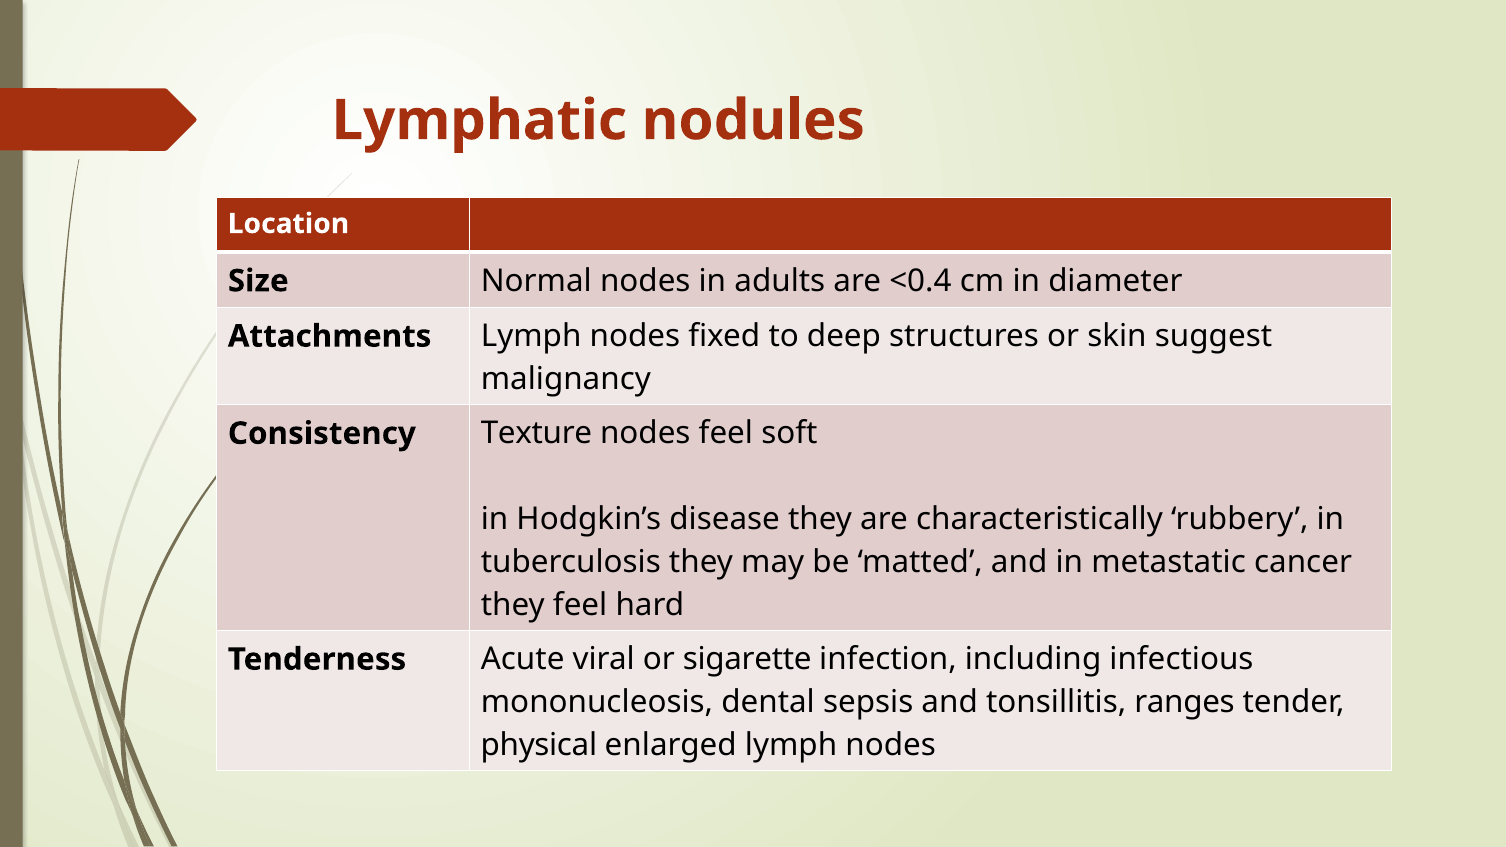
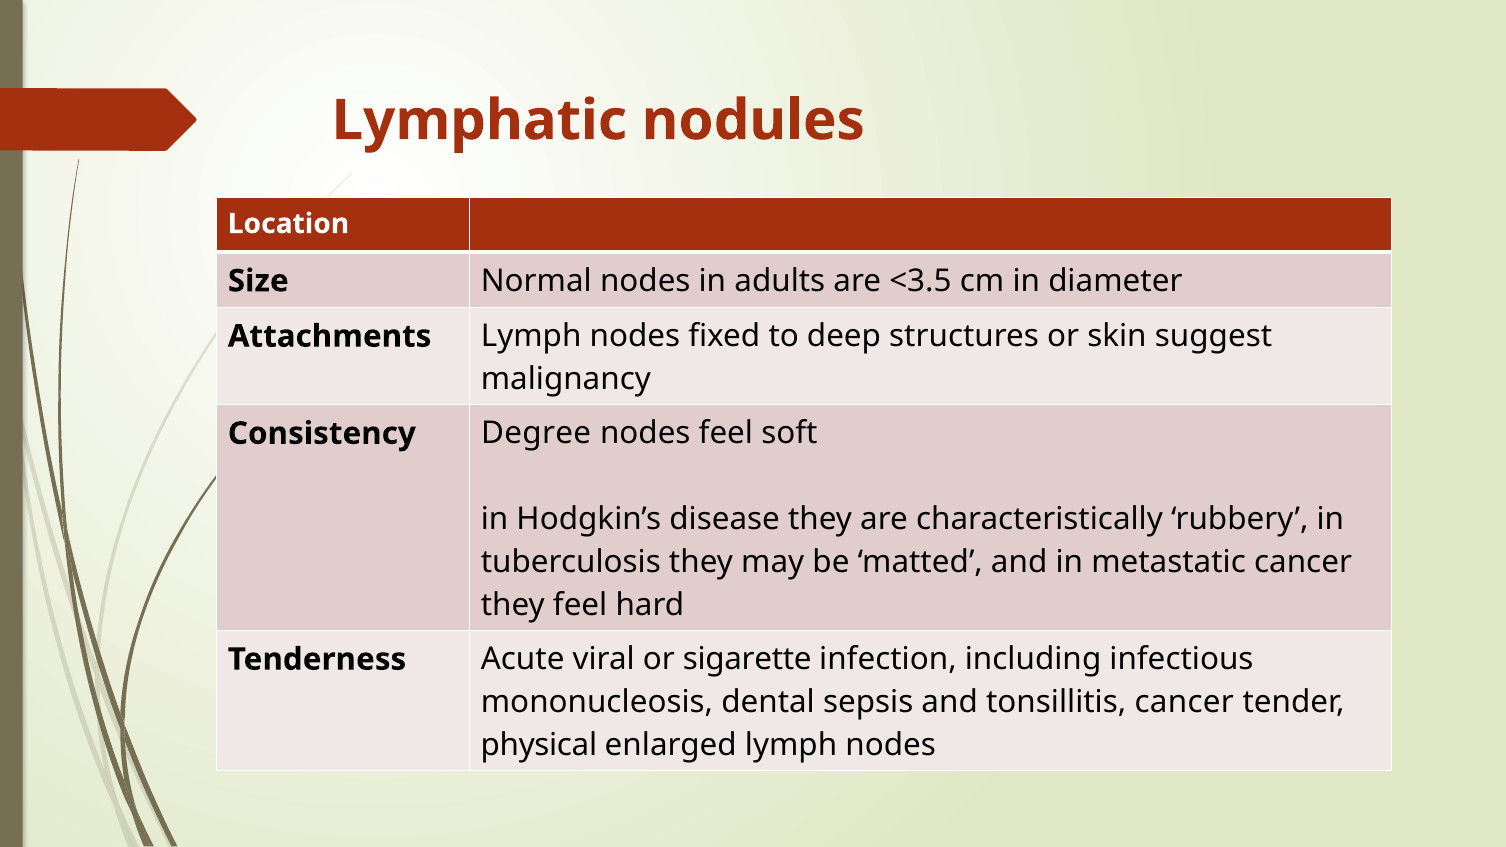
<0.4: <0.4 -> <3.5
Texture: Texture -> Degree
tonsillitis ranges: ranges -> cancer
